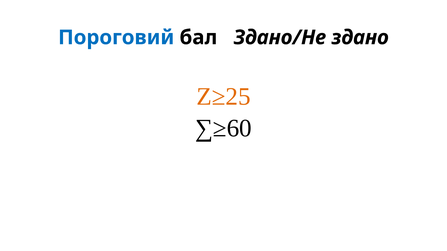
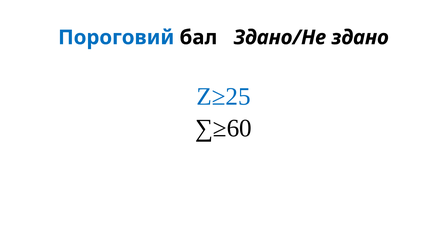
Z≥25 colour: orange -> blue
